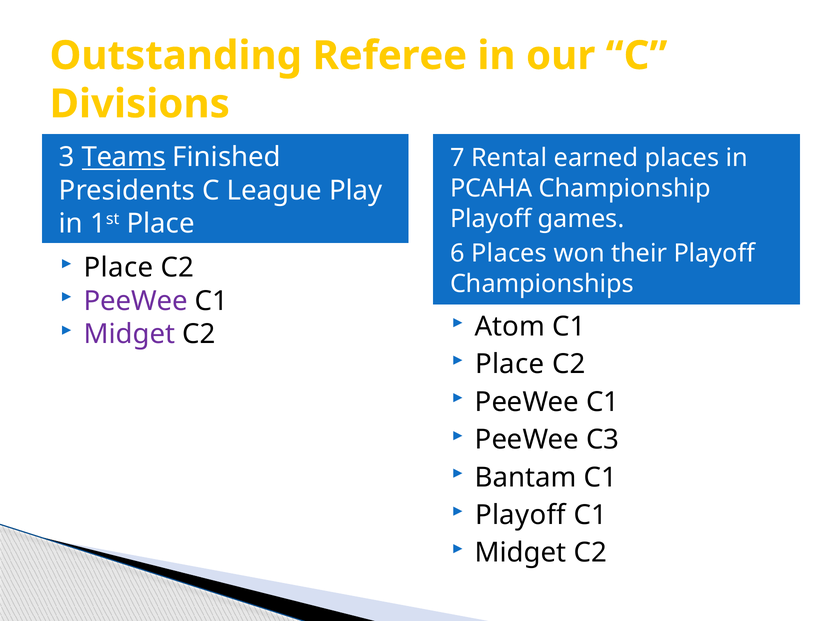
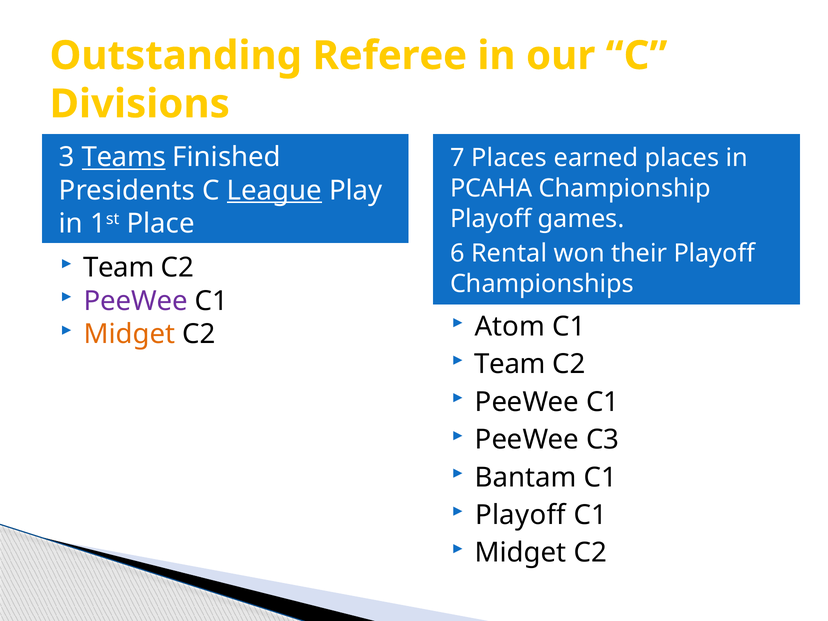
7 Rental: Rental -> Places
League underline: none -> present
6 Places: Places -> Rental
Place at (119, 268): Place -> Team
Midget at (129, 334) colour: purple -> orange
Place at (510, 364): Place -> Team
